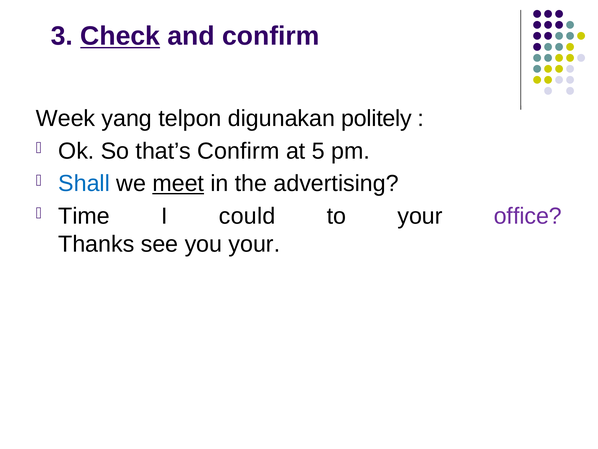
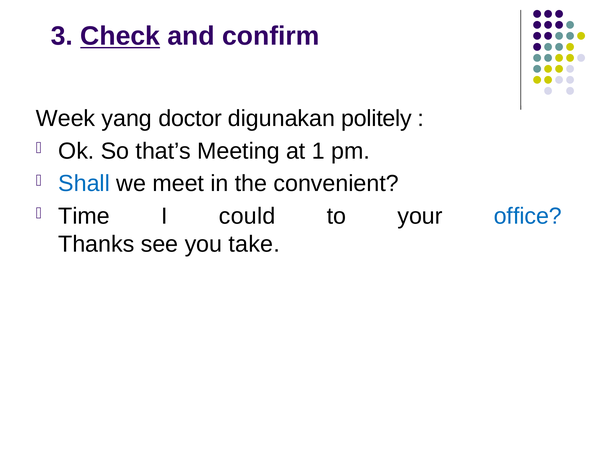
telpon: telpon -> doctor
that’s Confirm: Confirm -> Meeting
5: 5 -> 1
meet underline: present -> none
advertising: advertising -> convenient
office colour: purple -> blue
you your: your -> take
